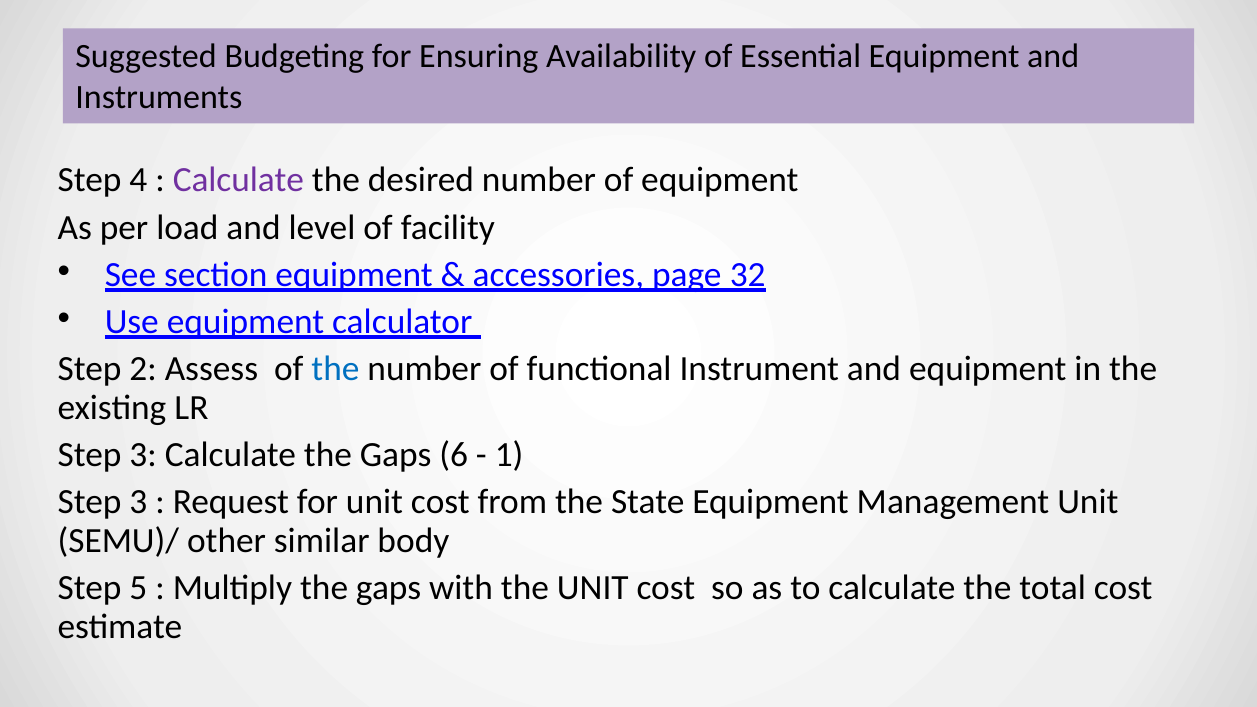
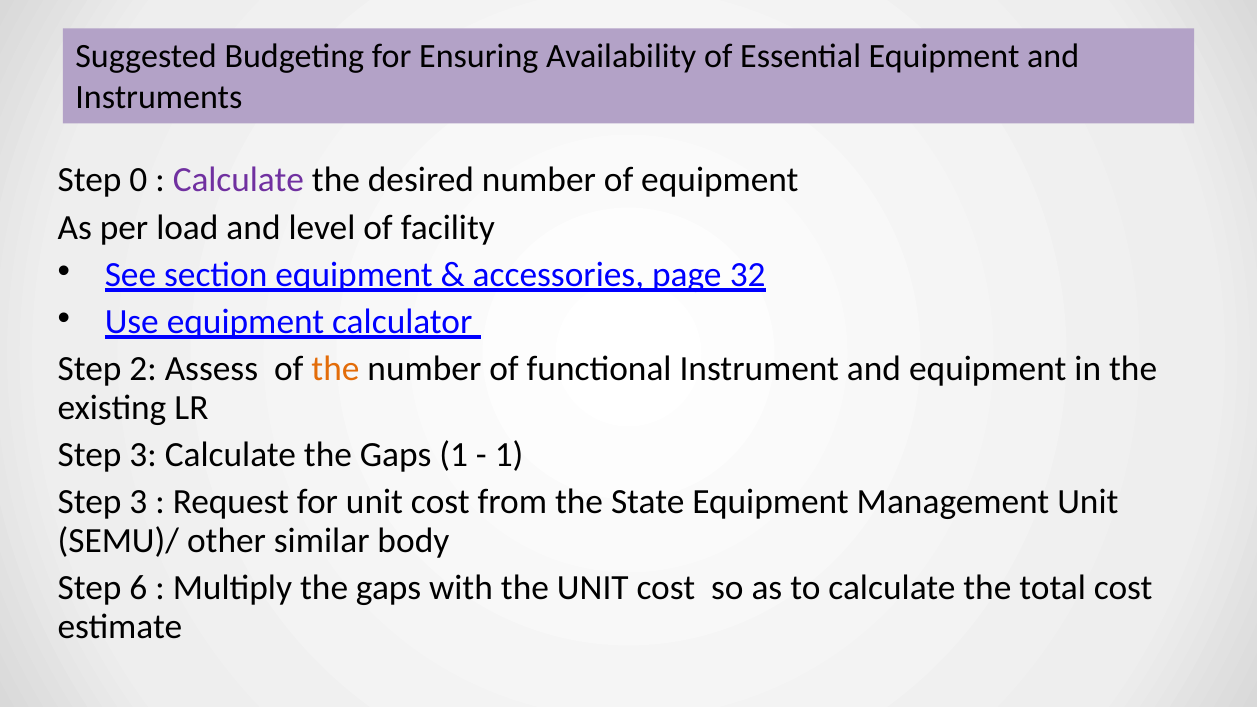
4: 4 -> 0
the at (335, 369) colour: blue -> orange
Gaps 6: 6 -> 1
5: 5 -> 6
